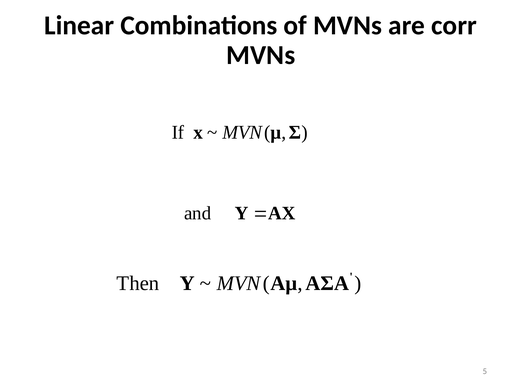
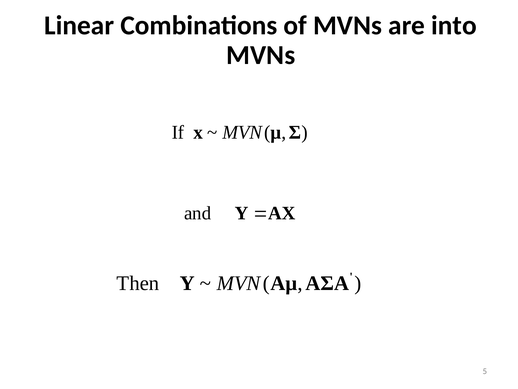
corr: corr -> into
